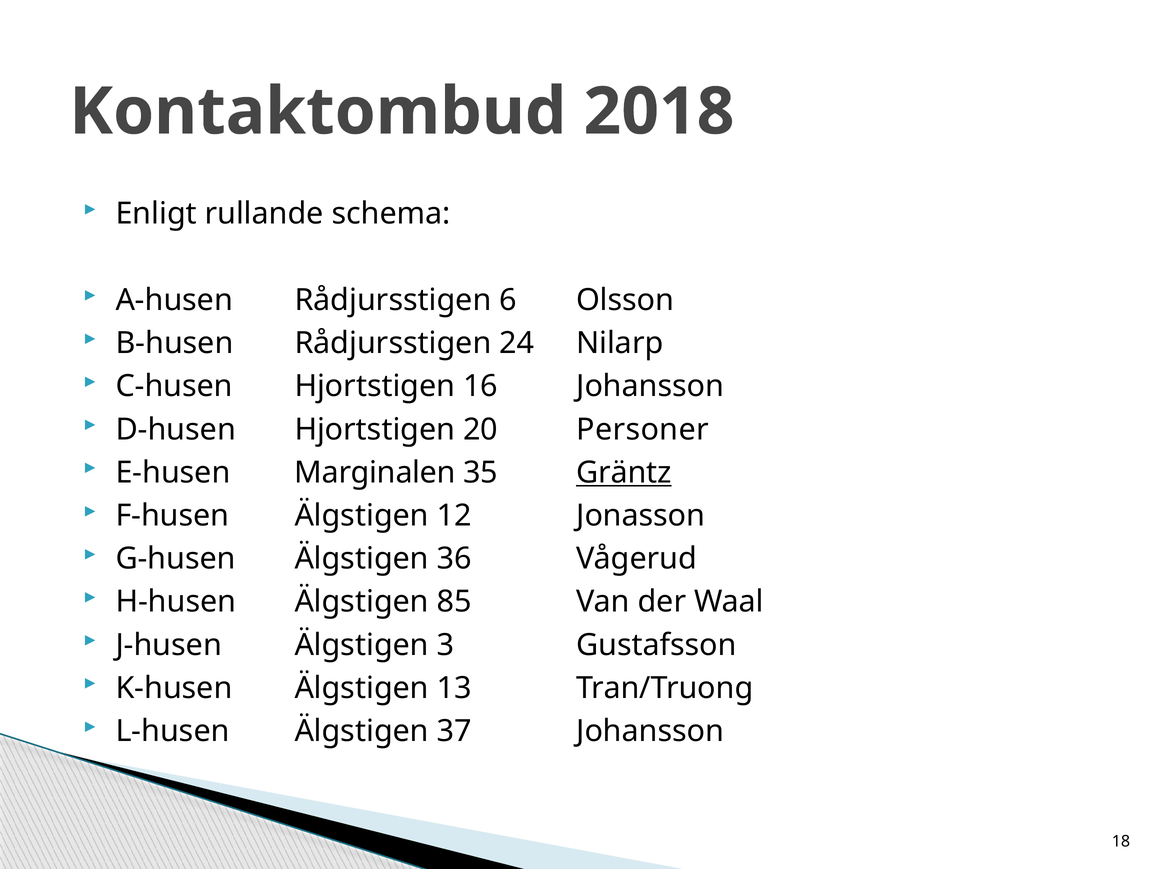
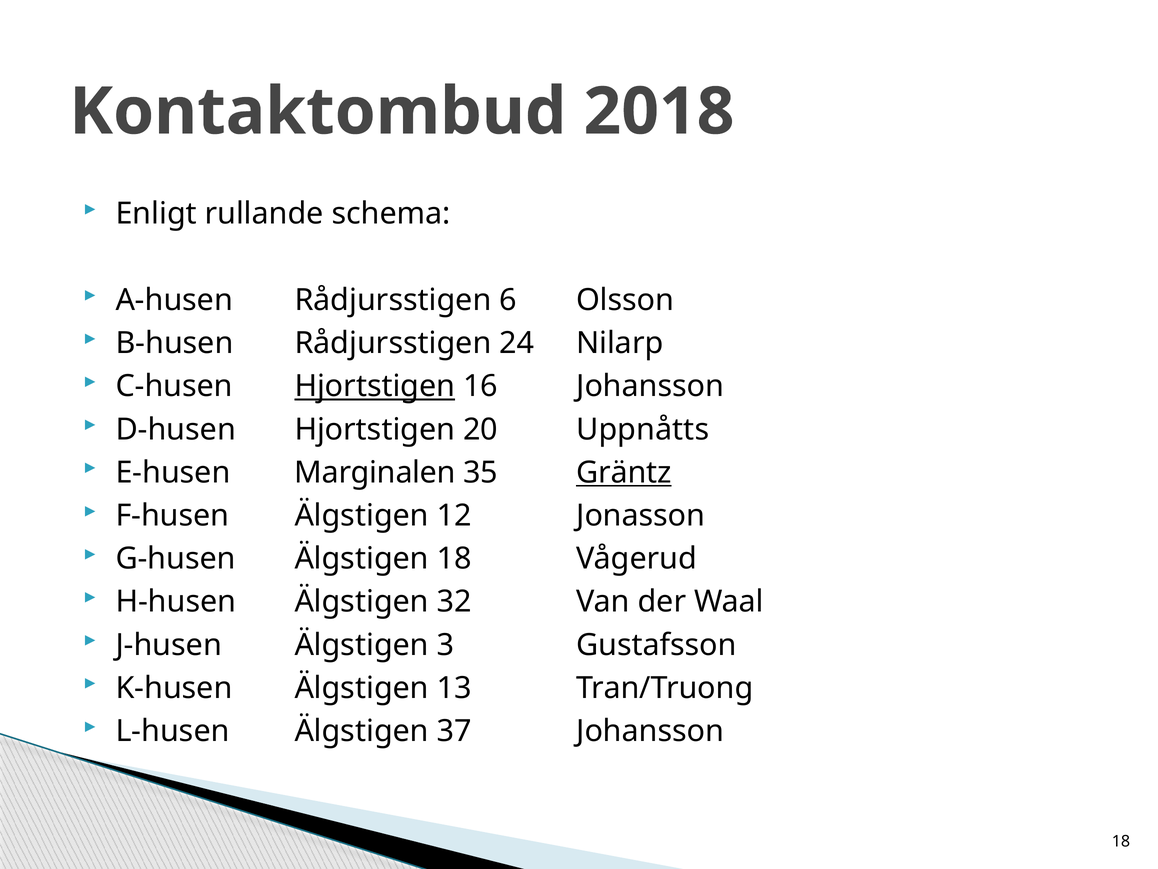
Hjortstigen at (375, 386) underline: none -> present
Personer: Personer -> Uppnåtts
Älgstigen 36: 36 -> 18
85: 85 -> 32
